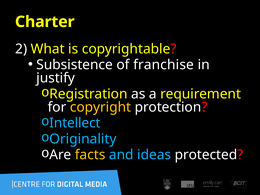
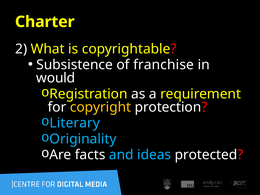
justify: justify -> would
Intellect: Intellect -> Literary
facts colour: yellow -> white
